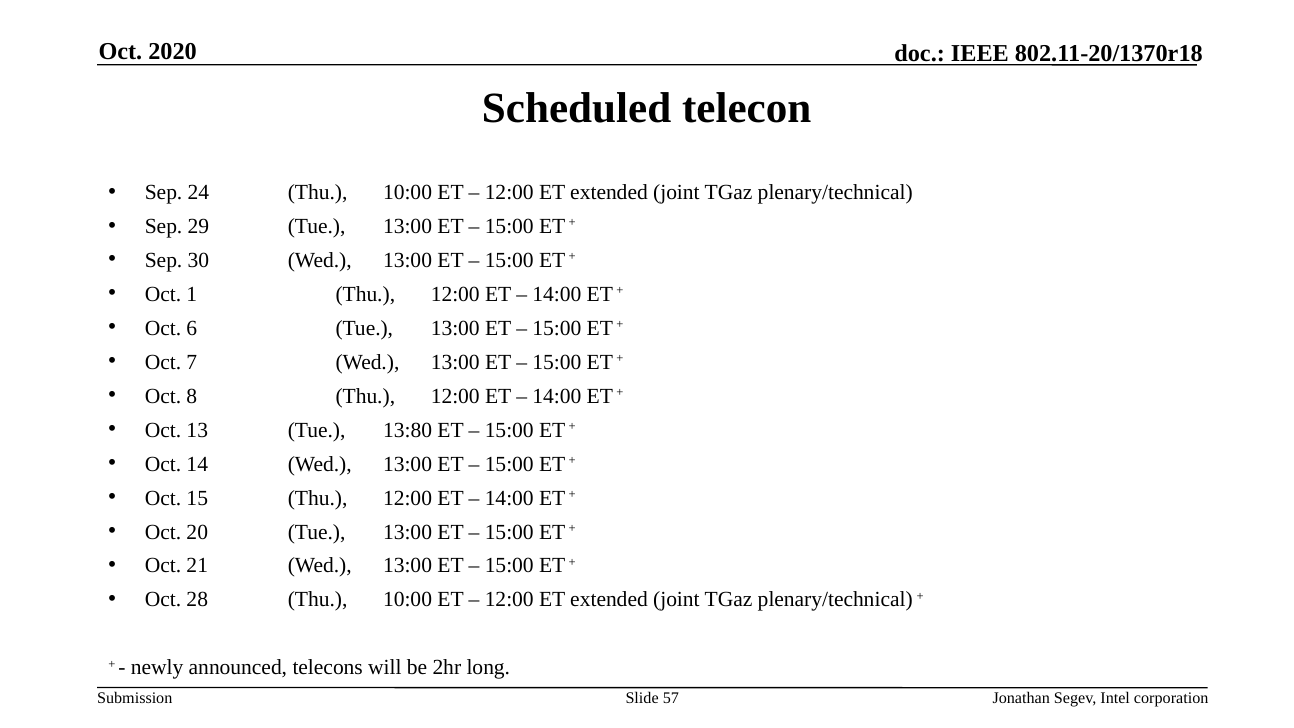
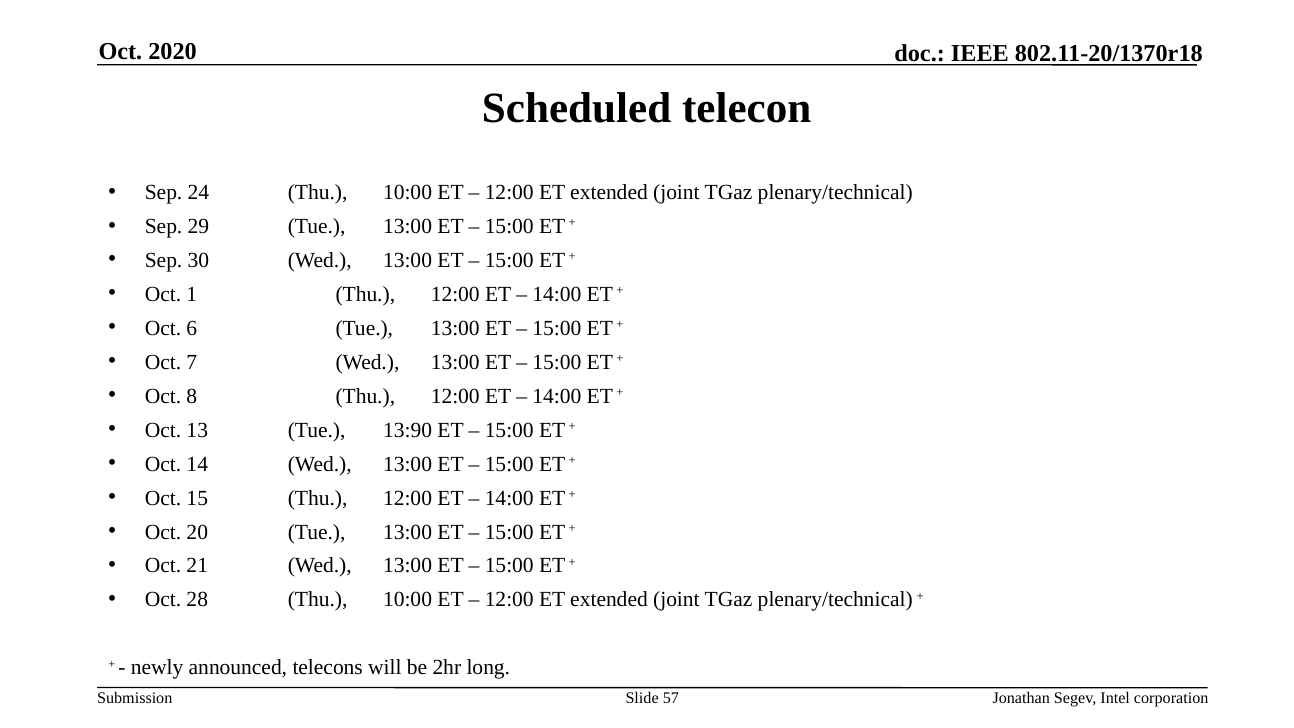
13:80: 13:80 -> 13:90
